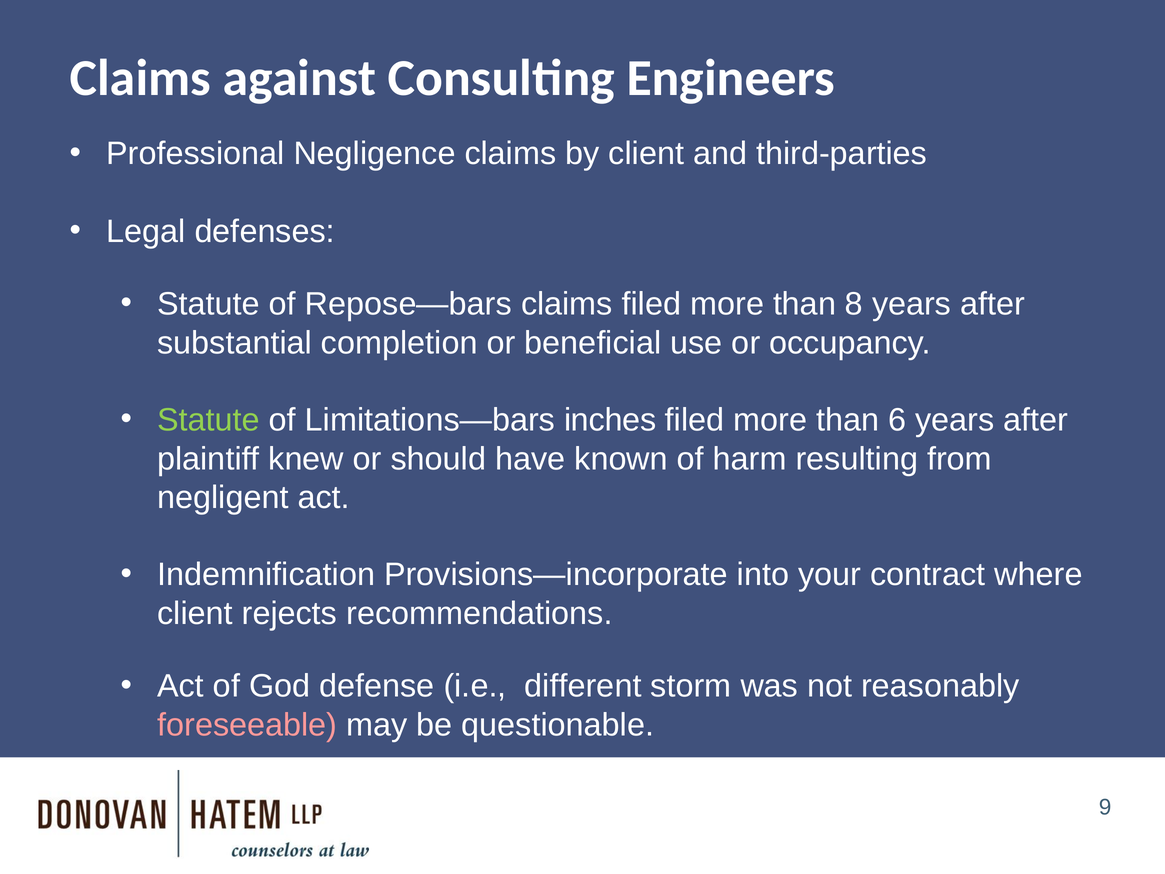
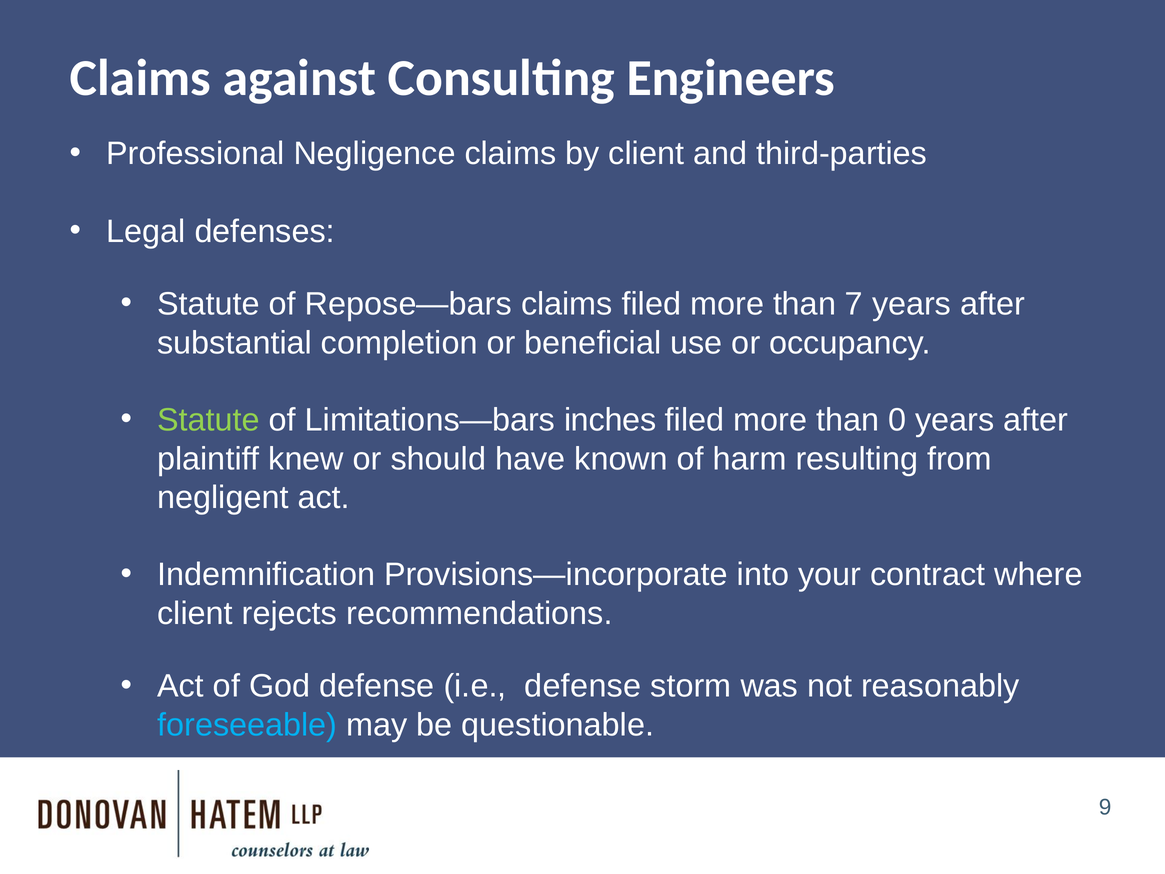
8: 8 -> 7
6: 6 -> 0
i.e different: different -> defense
foreseeable colour: pink -> light blue
